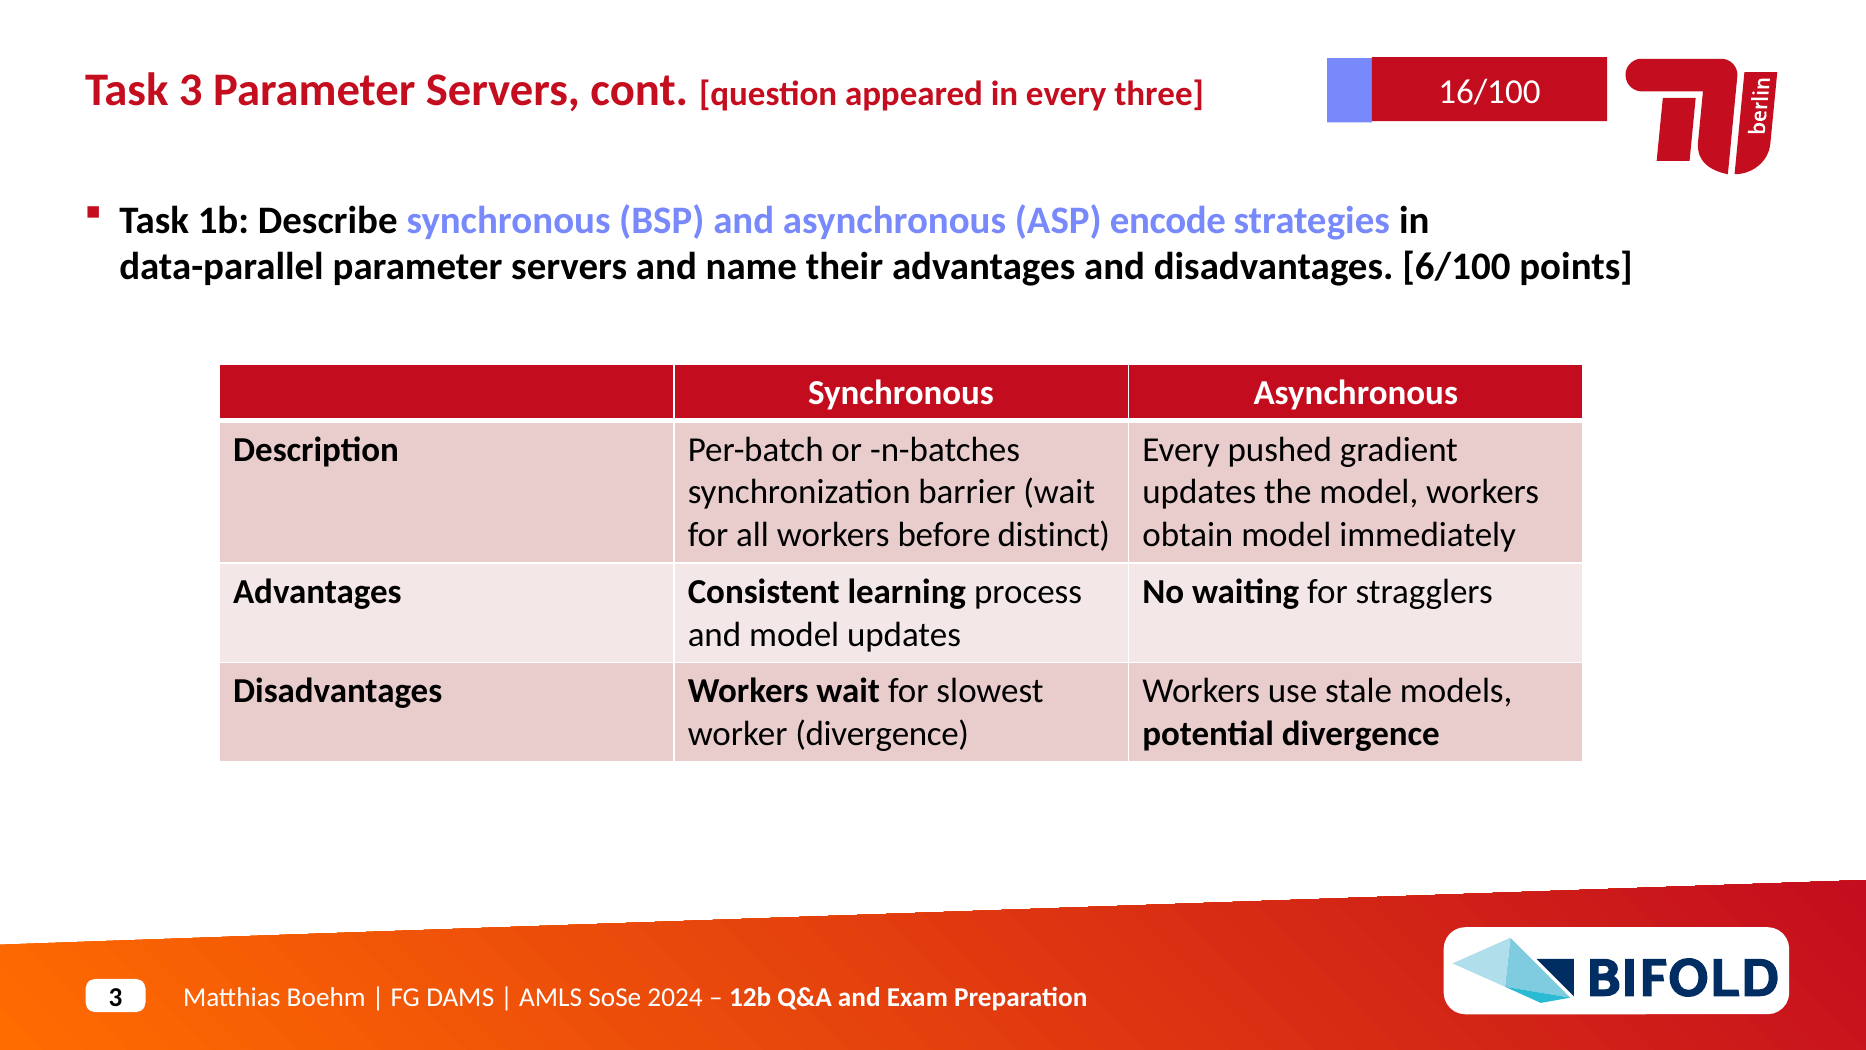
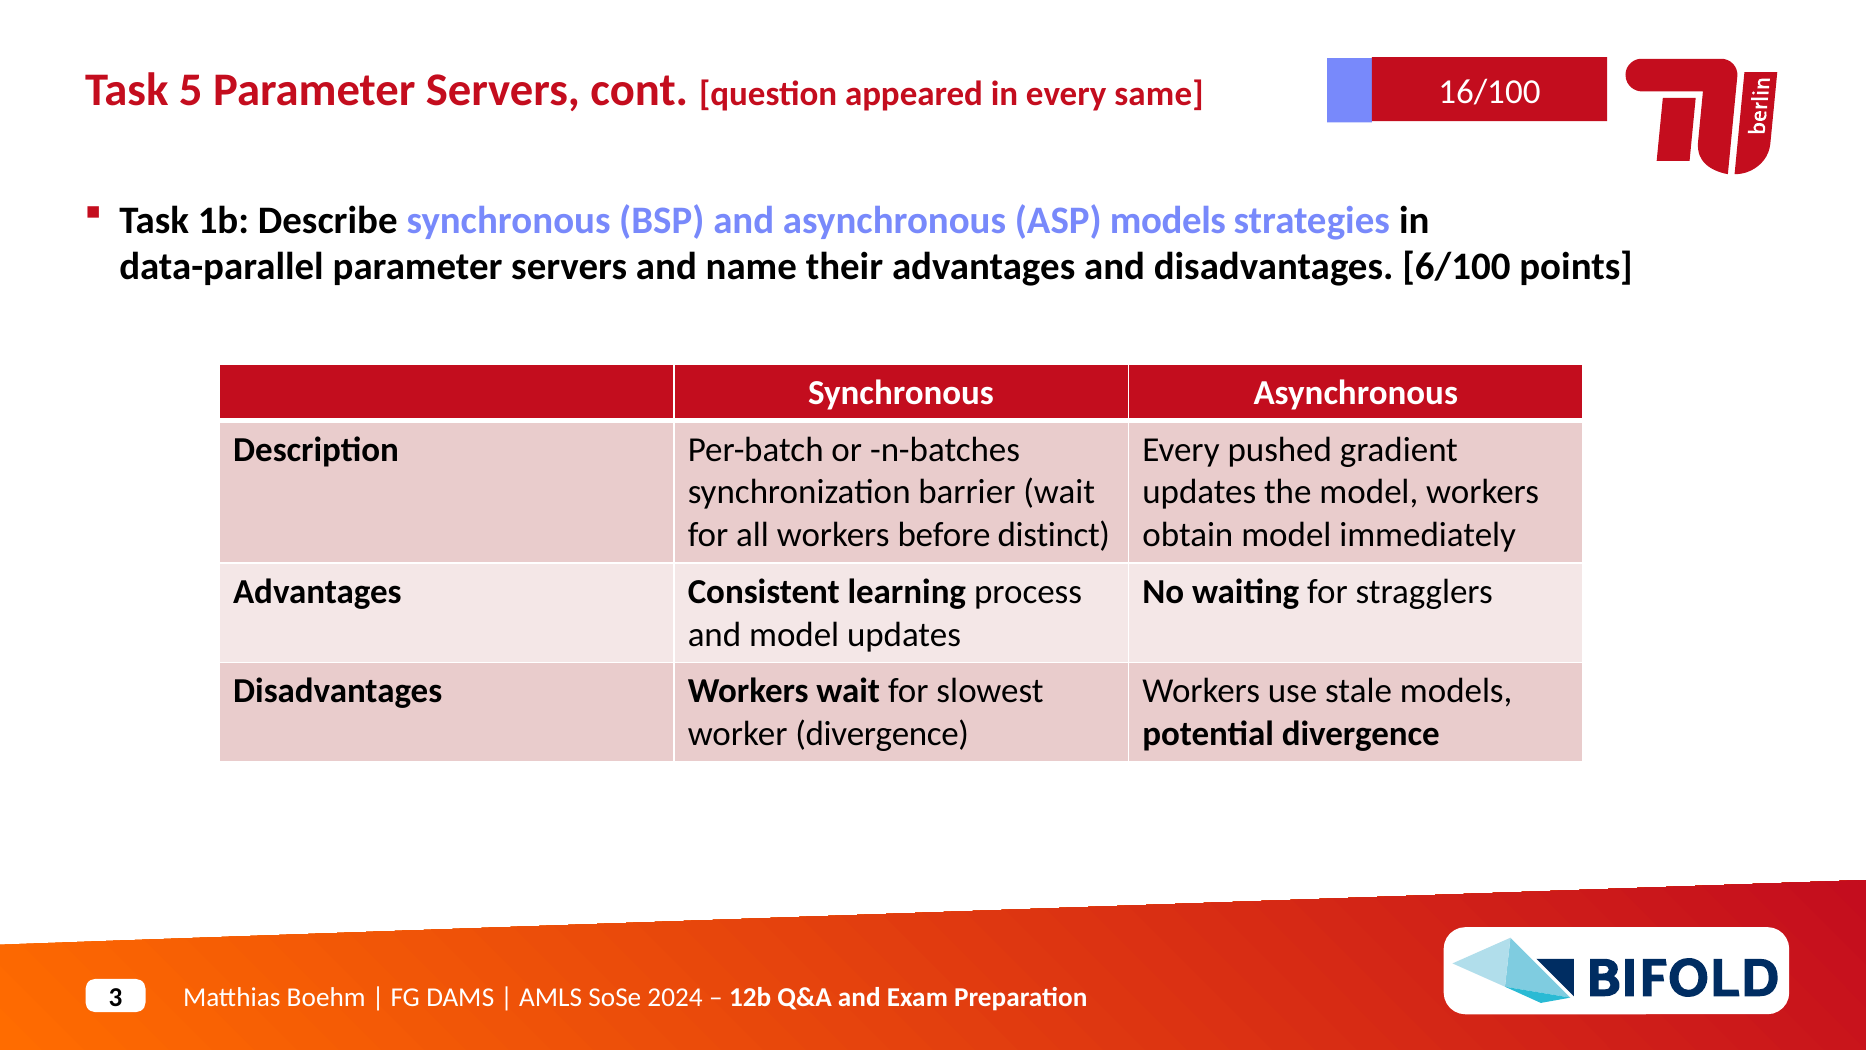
Task 3: 3 -> 5
three: three -> same
ASP encode: encode -> models
